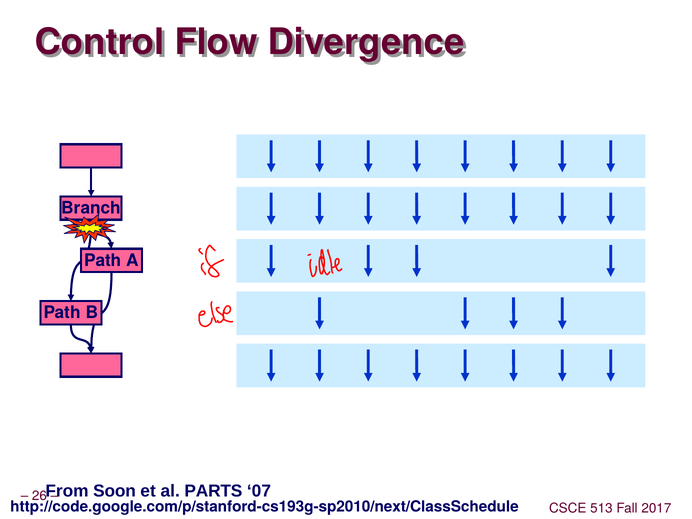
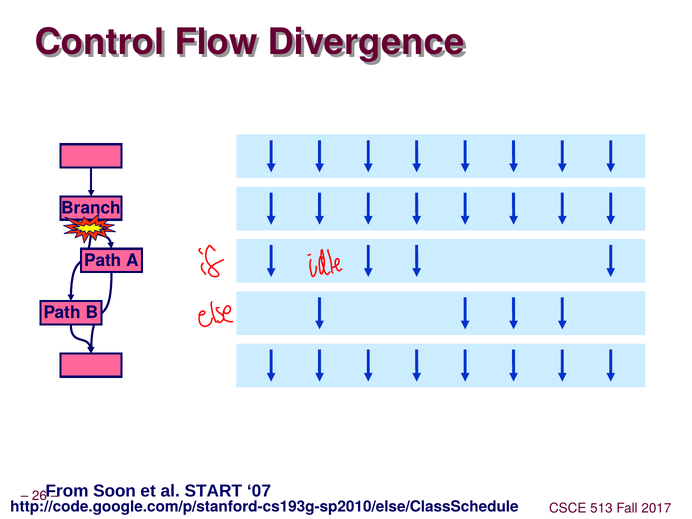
PARTS: PARTS -> START
http://code.google.com/p/stanford-cs193g-sp2010/next/ClassSchedule: http://code.google.com/p/stanford-cs193g-sp2010/next/ClassSchedule -> http://code.google.com/p/stanford-cs193g-sp2010/else/ClassSchedule
